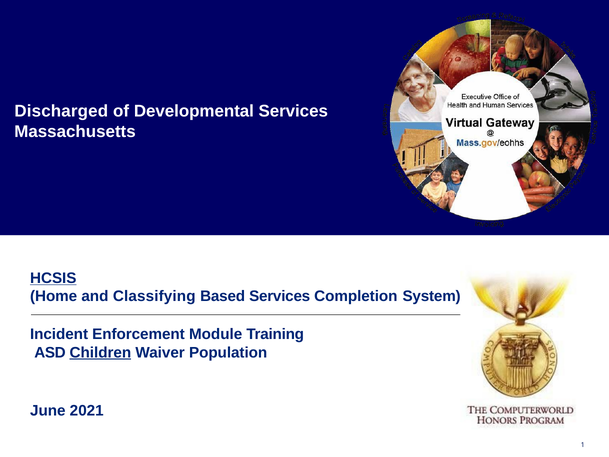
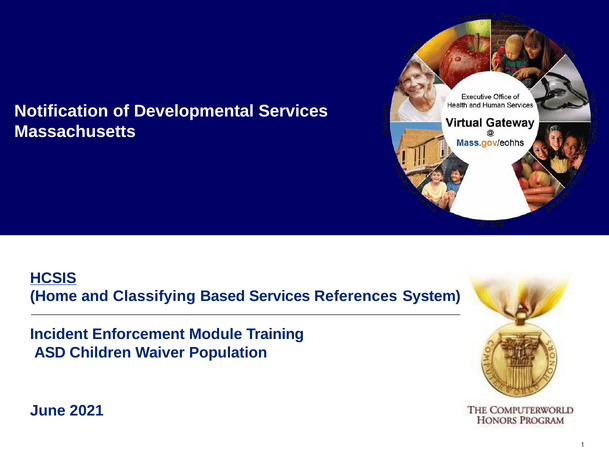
Discharged: Discharged -> Notification
Completion: Completion -> References
Children underline: present -> none
